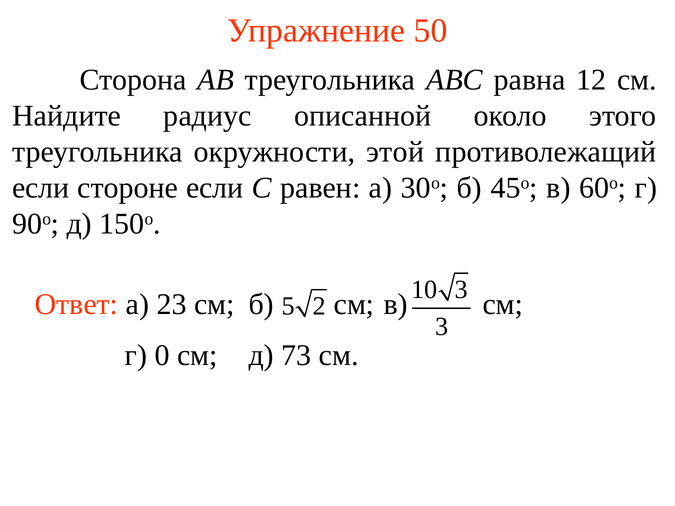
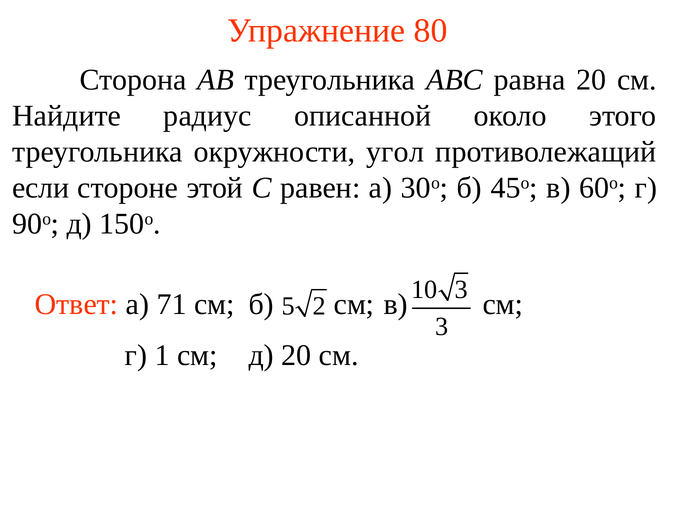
50: 50 -> 80
равна 12: 12 -> 20
этой: этой -> угол
стороне если: если -> этой
23: 23 -> 71
0: 0 -> 1
д 73: 73 -> 20
